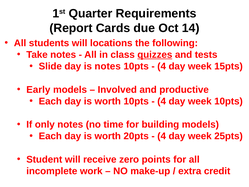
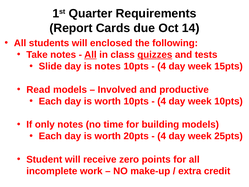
locations: locations -> enclosed
All at (90, 55) underline: none -> present
Early: Early -> Read
